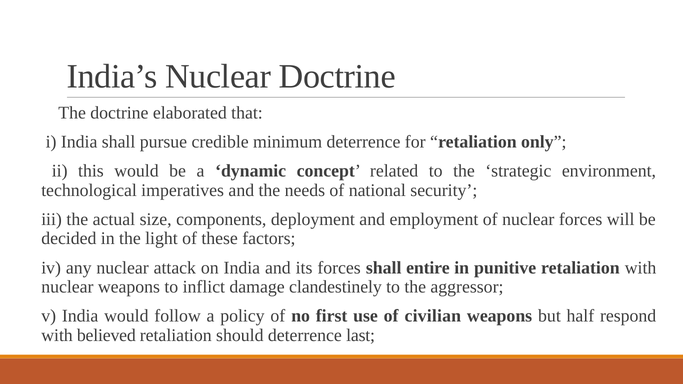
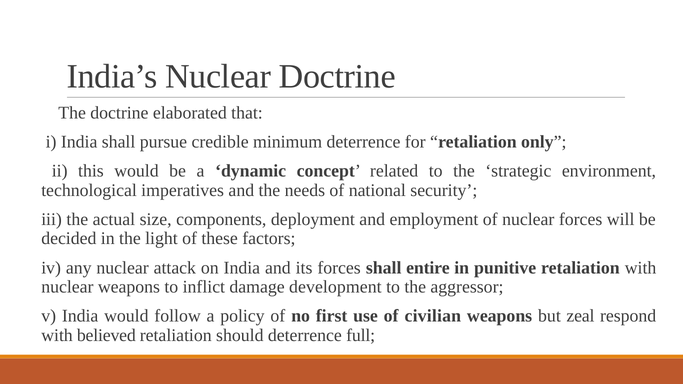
clandestinely: clandestinely -> development
half: half -> zeal
last: last -> full
